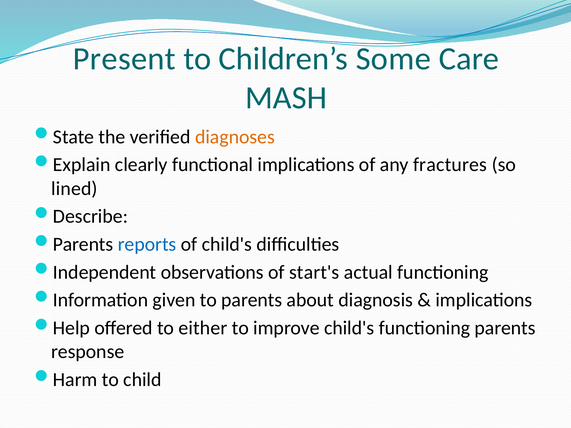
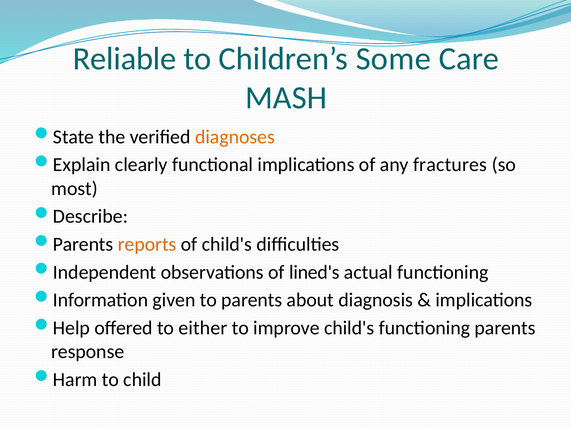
Present: Present -> Reliable
lined: lined -> most
reports colour: blue -> orange
start's: start's -> lined's
